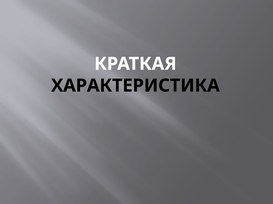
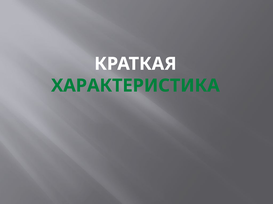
ХАРАКТЕРИСТИКА colour: black -> green
